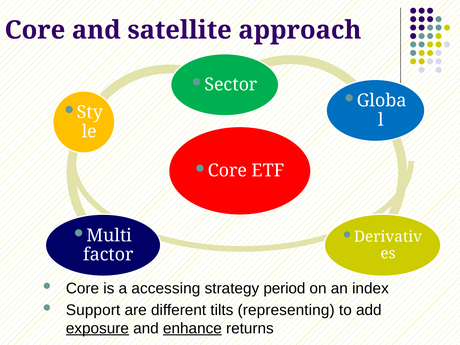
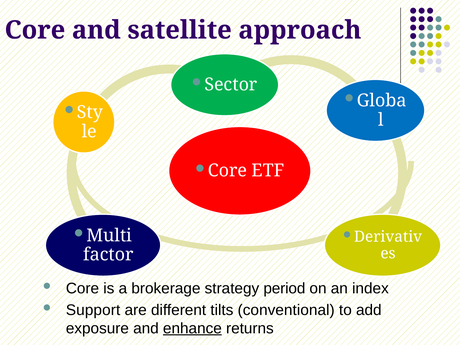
accessing: accessing -> brokerage
representing: representing -> conventional
exposure underline: present -> none
